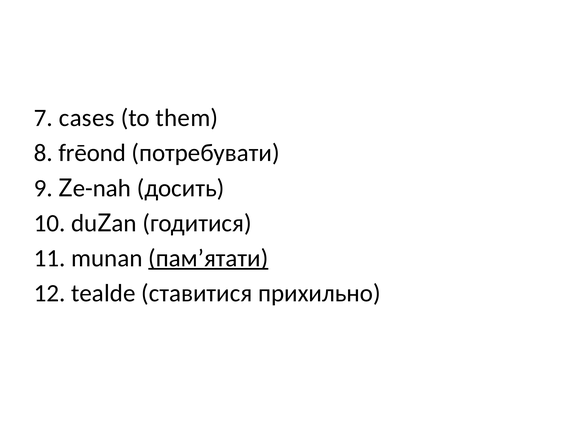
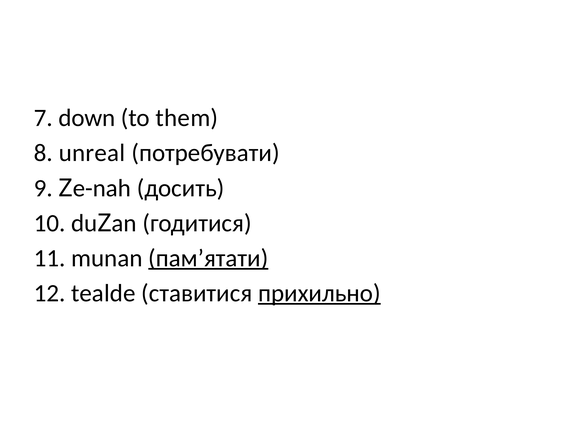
cases: cases -> down
frēond: frēond -> unreal
прихильно underline: none -> present
